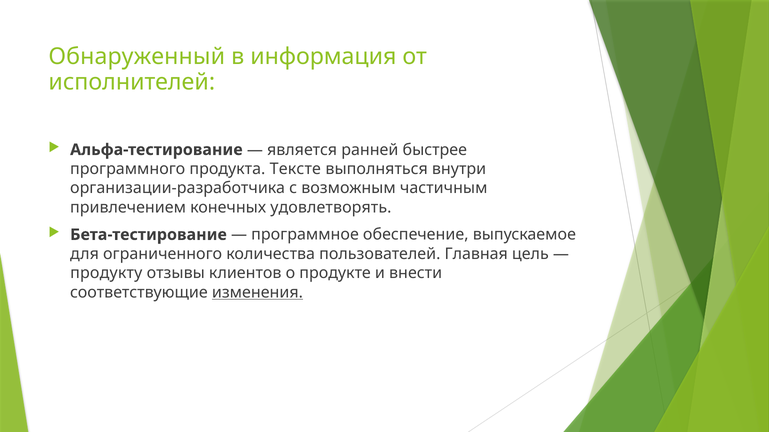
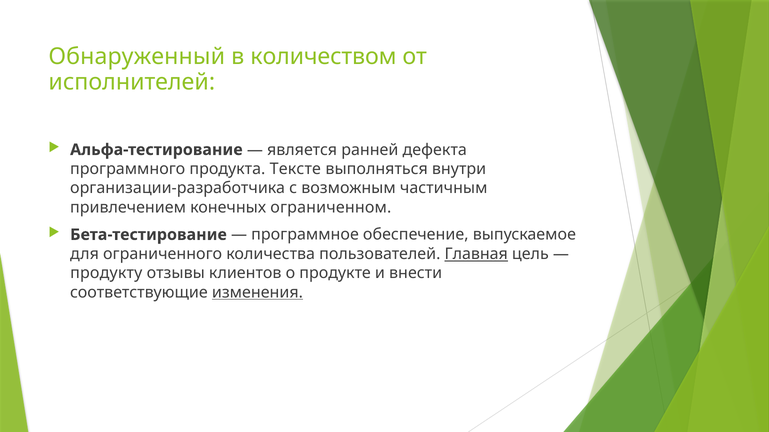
информация: информация -> количеством
быстрее: быстрее -> дефекта
удовлетворять: удовлетворять -> ограниченном
Главная underline: none -> present
